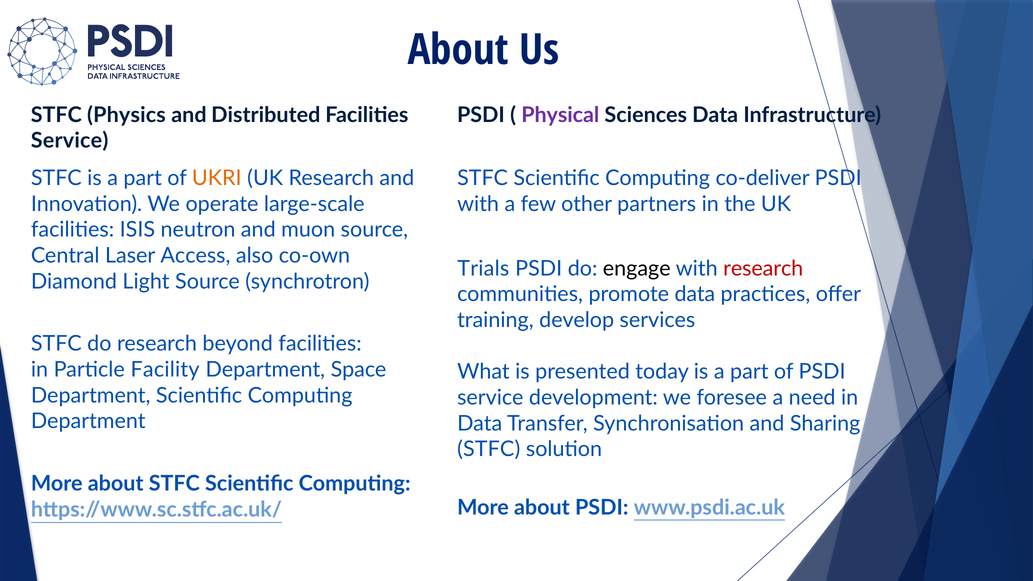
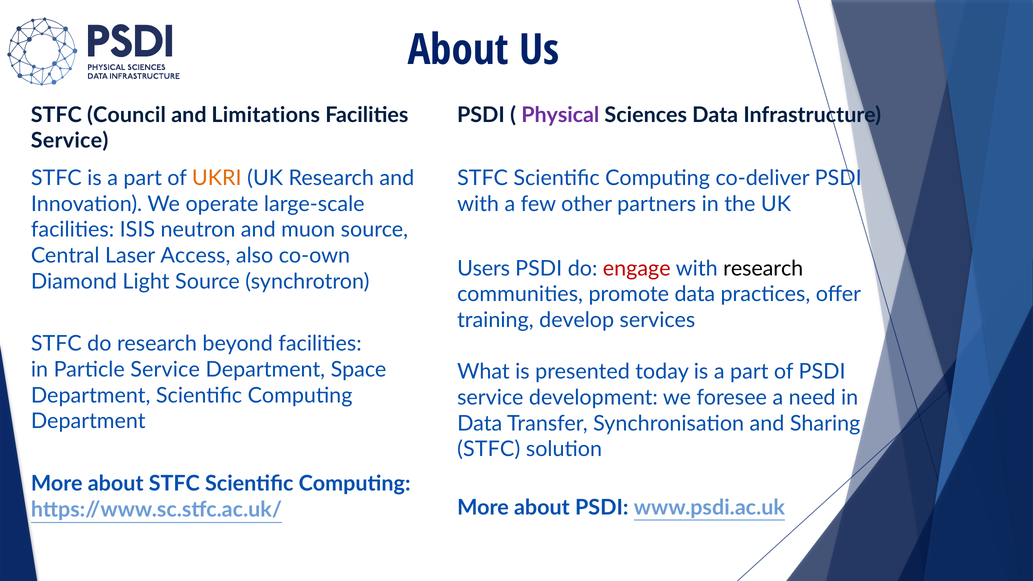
Physics: Physics -> Council
Distributed: Distributed -> Limitations
Trials: Trials -> Users
engage colour: black -> red
research at (763, 269) colour: red -> black
Particle Facility: Facility -> Service
